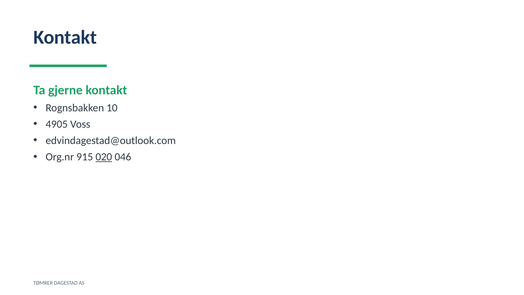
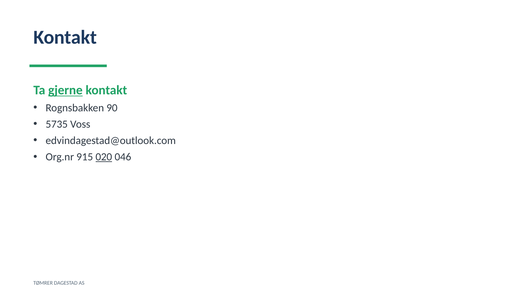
gjerne underline: none -> present
10: 10 -> 90
4905: 4905 -> 5735
